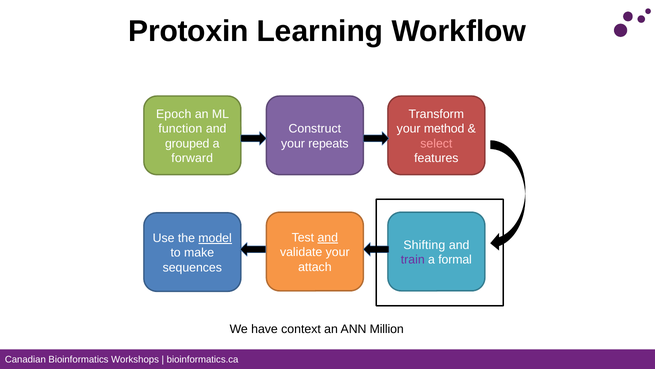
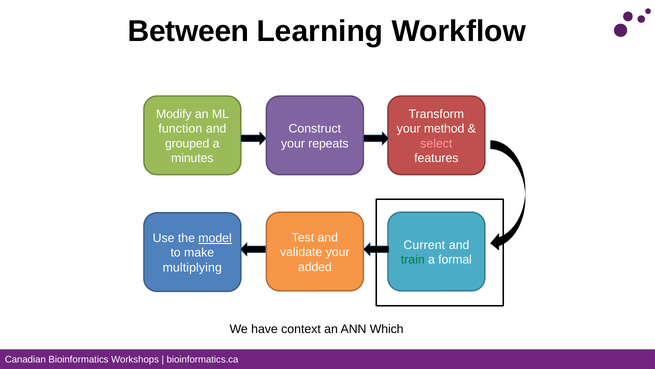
Protoxin: Protoxin -> Between
Epoch: Epoch -> Modify
forward: forward -> minutes
and at (328, 237) underline: present -> none
Shifting: Shifting -> Current
train colour: purple -> green
attach: attach -> added
sequences: sequences -> multiplying
Million: Million -> Which
